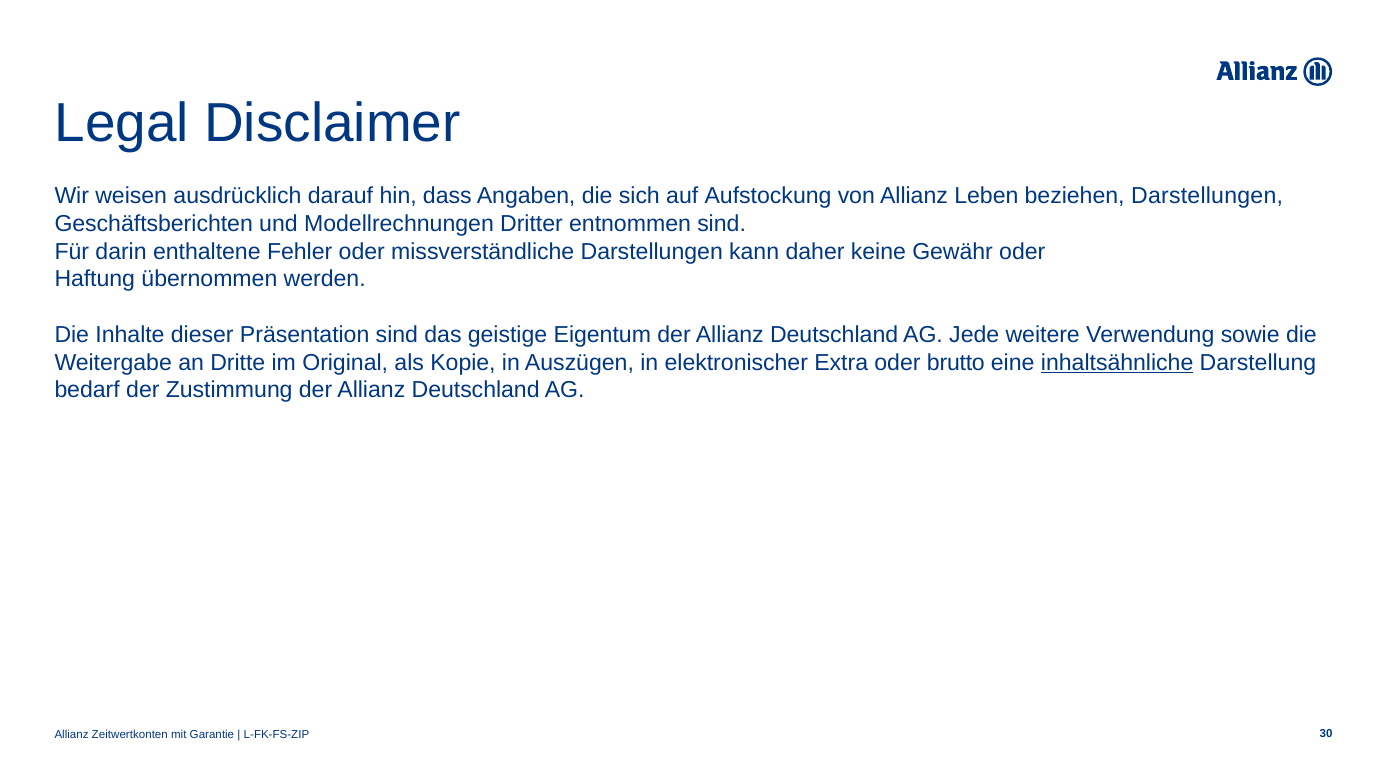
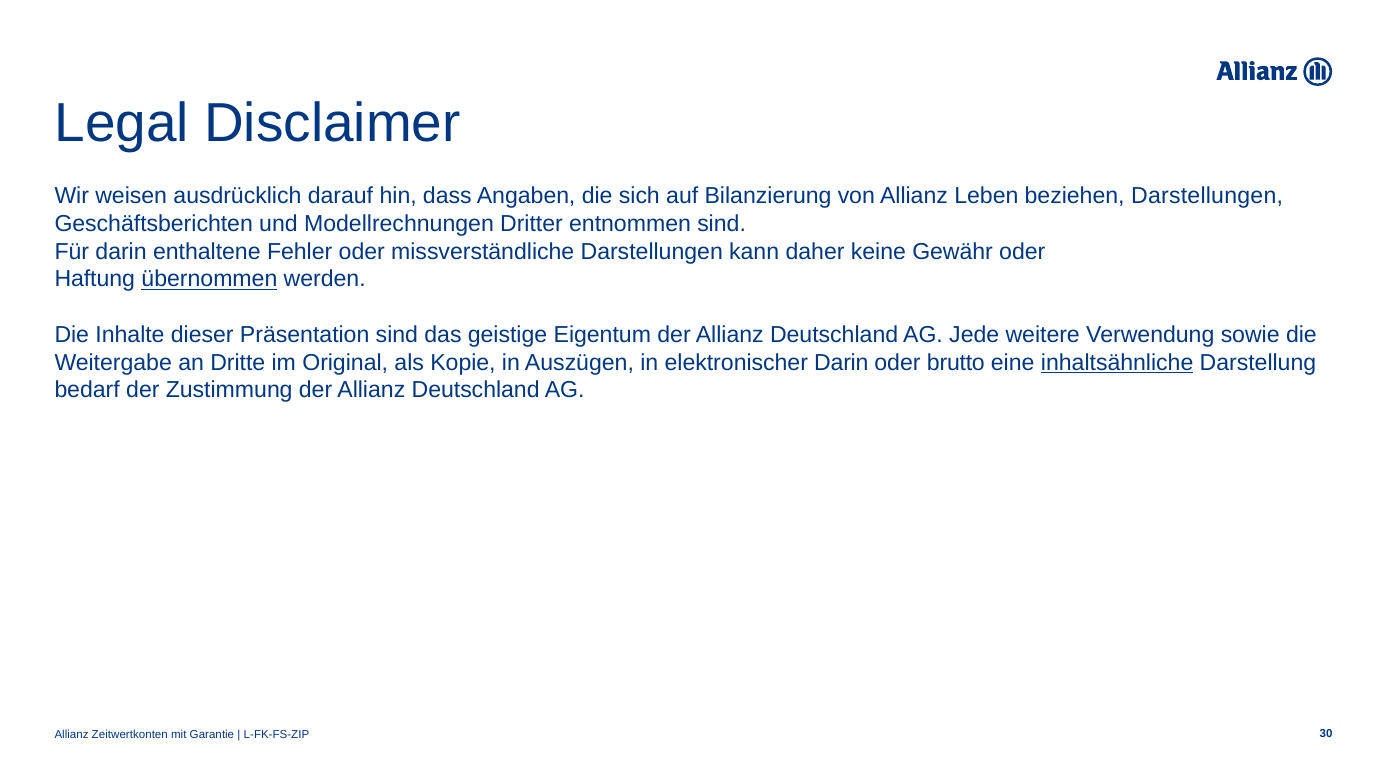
Aufstockung: Aufstockung -> Bilanzierung
übernommen underline: none -> present
elektronischer Extra: Extra -> Darin
